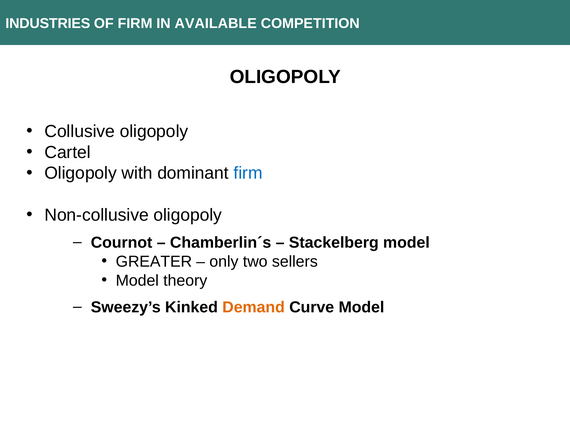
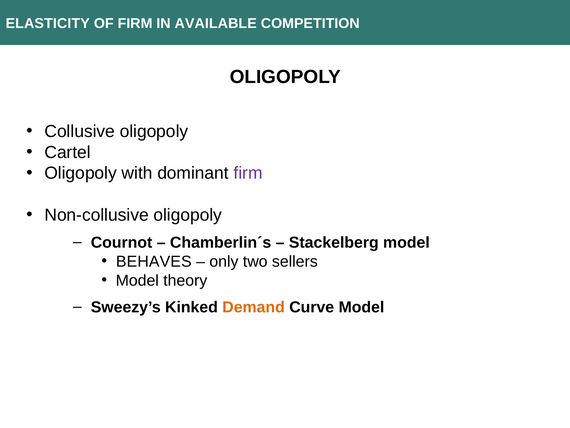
INDUSTRIES: INDUSTRIES -> ELASTICITY
firm at (248, 173) colour: blue -> purple
GREATER: GREATER -> BEHAVES
